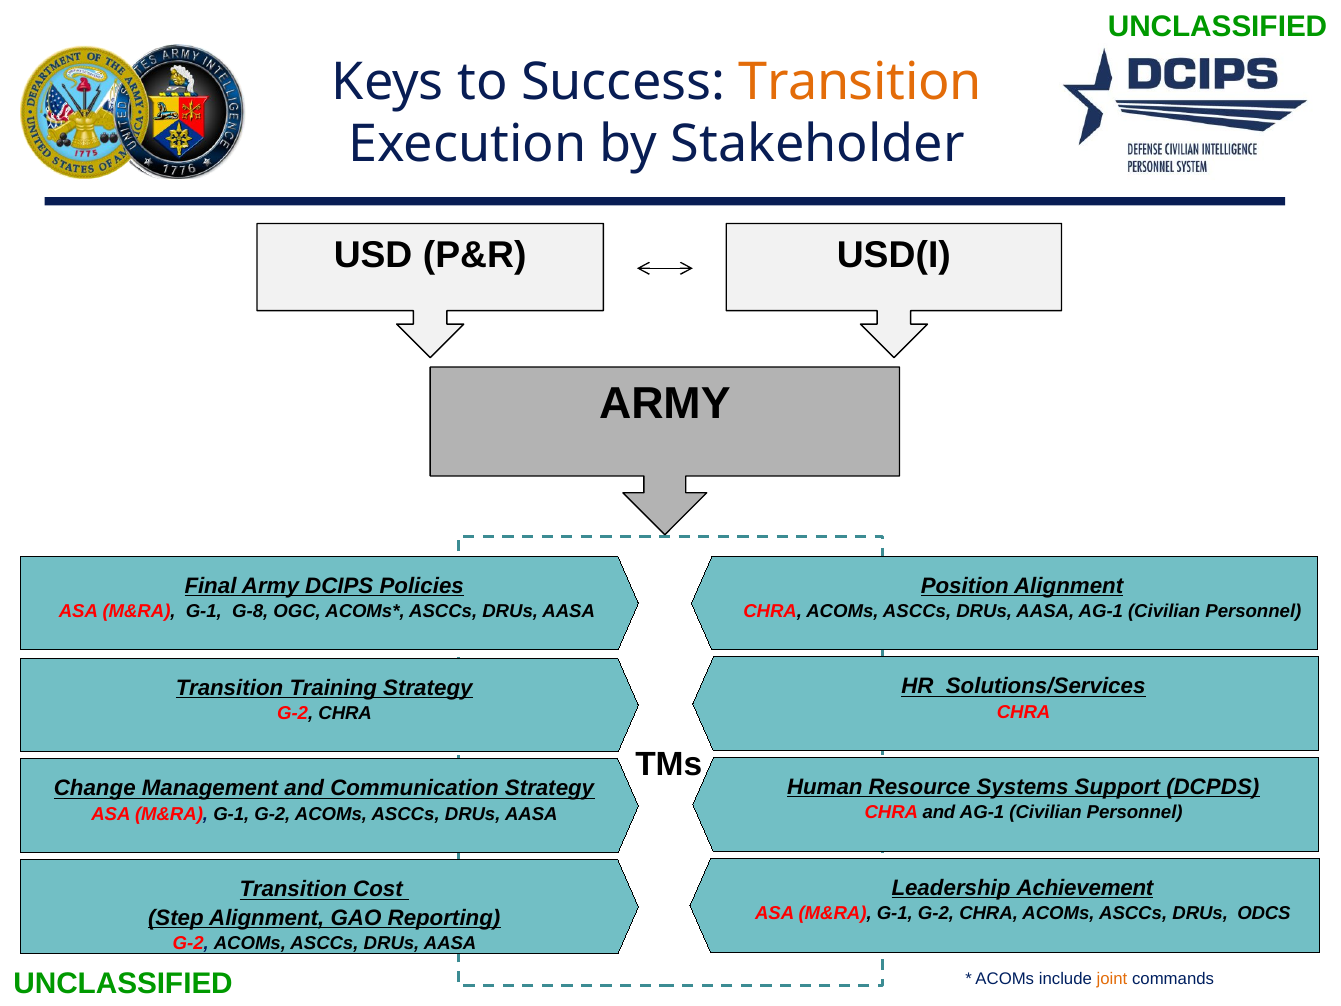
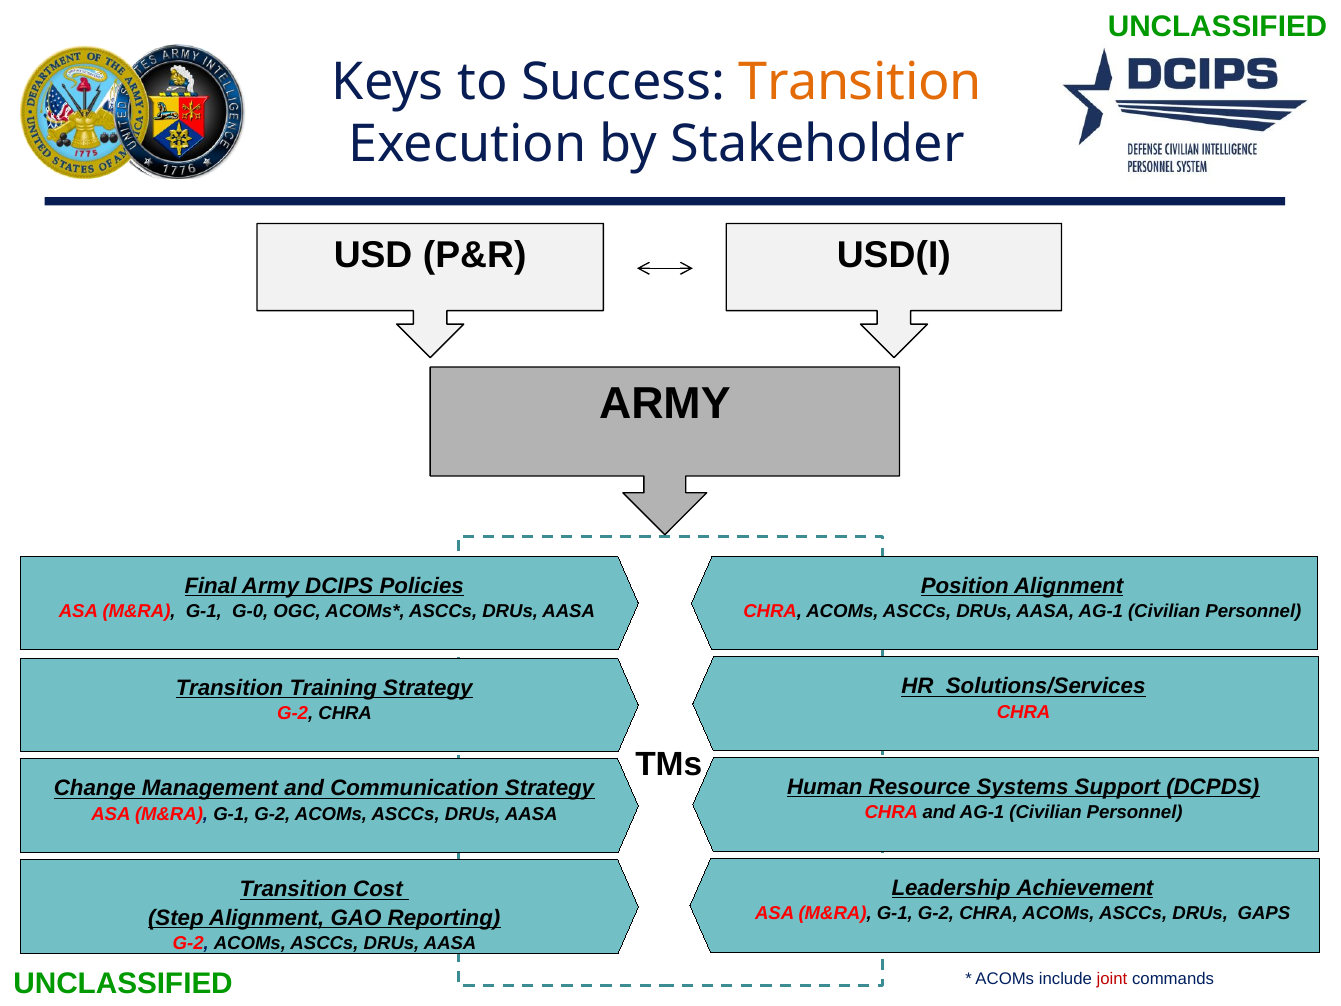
G-8: G-8 -> G-0
ODCS: ODCS -> GAPS
joint colour: orange -> red
